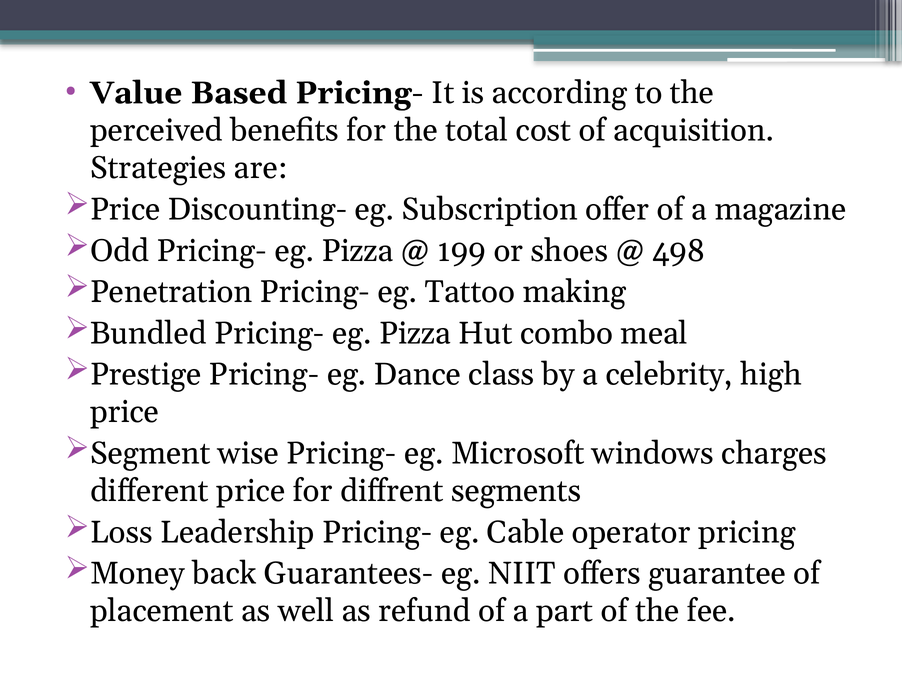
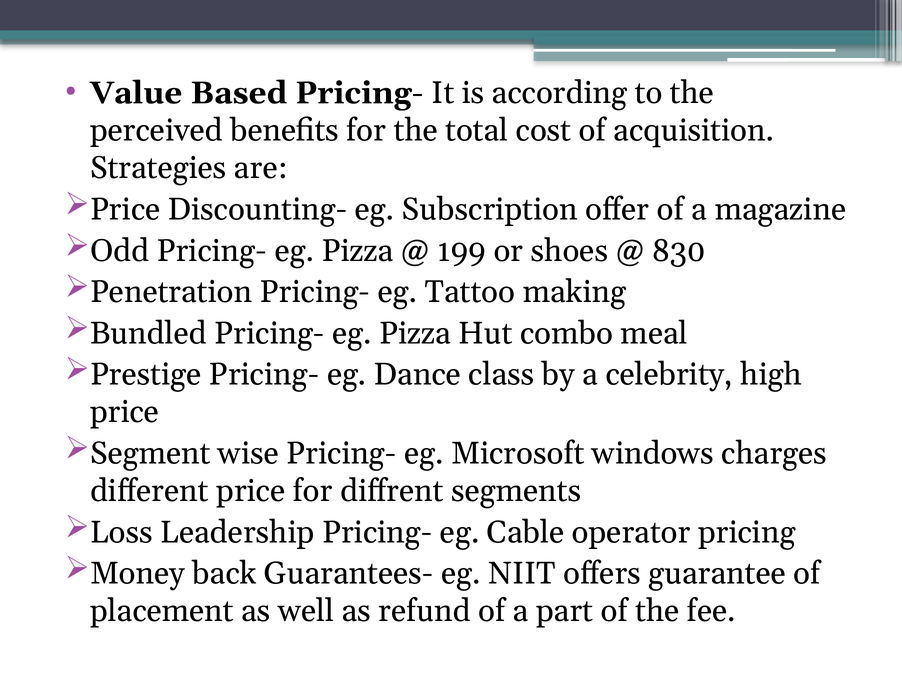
498: 498 -> 830
